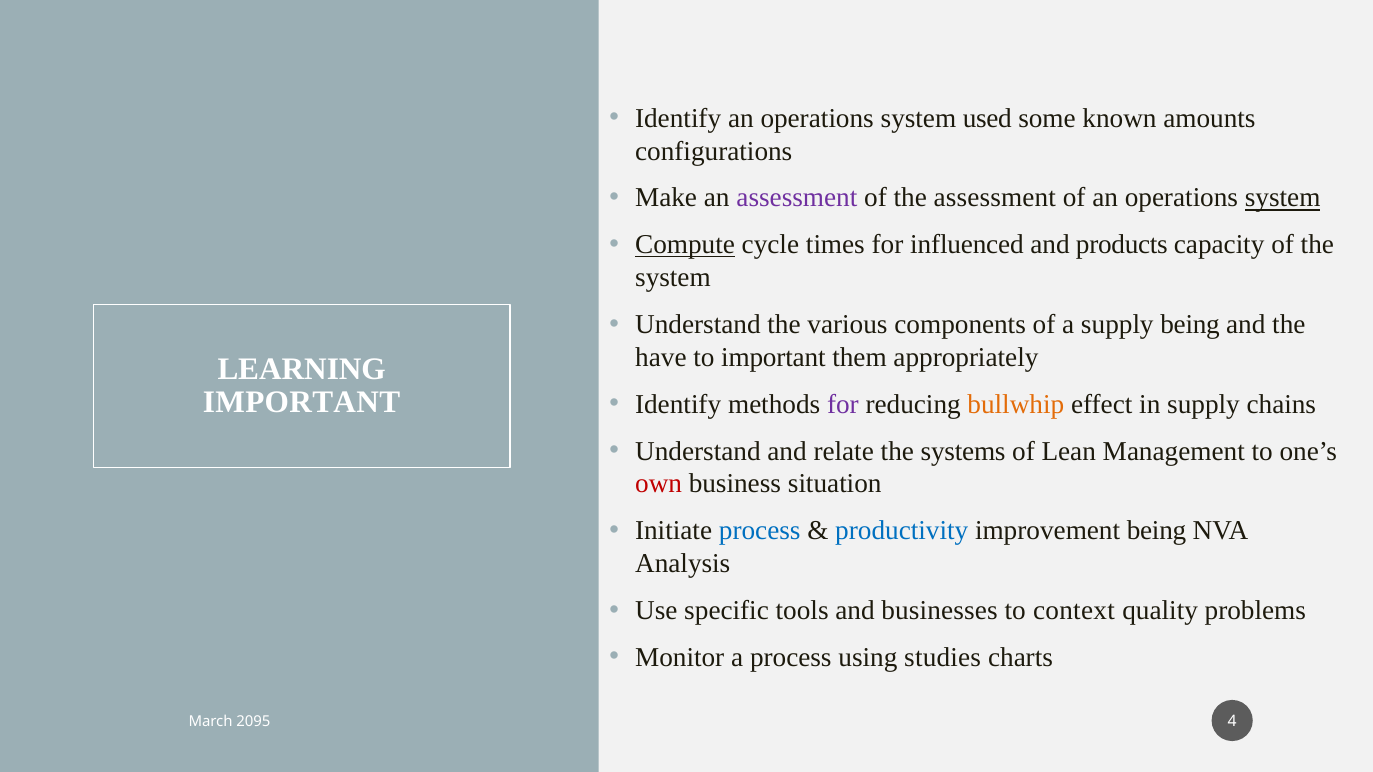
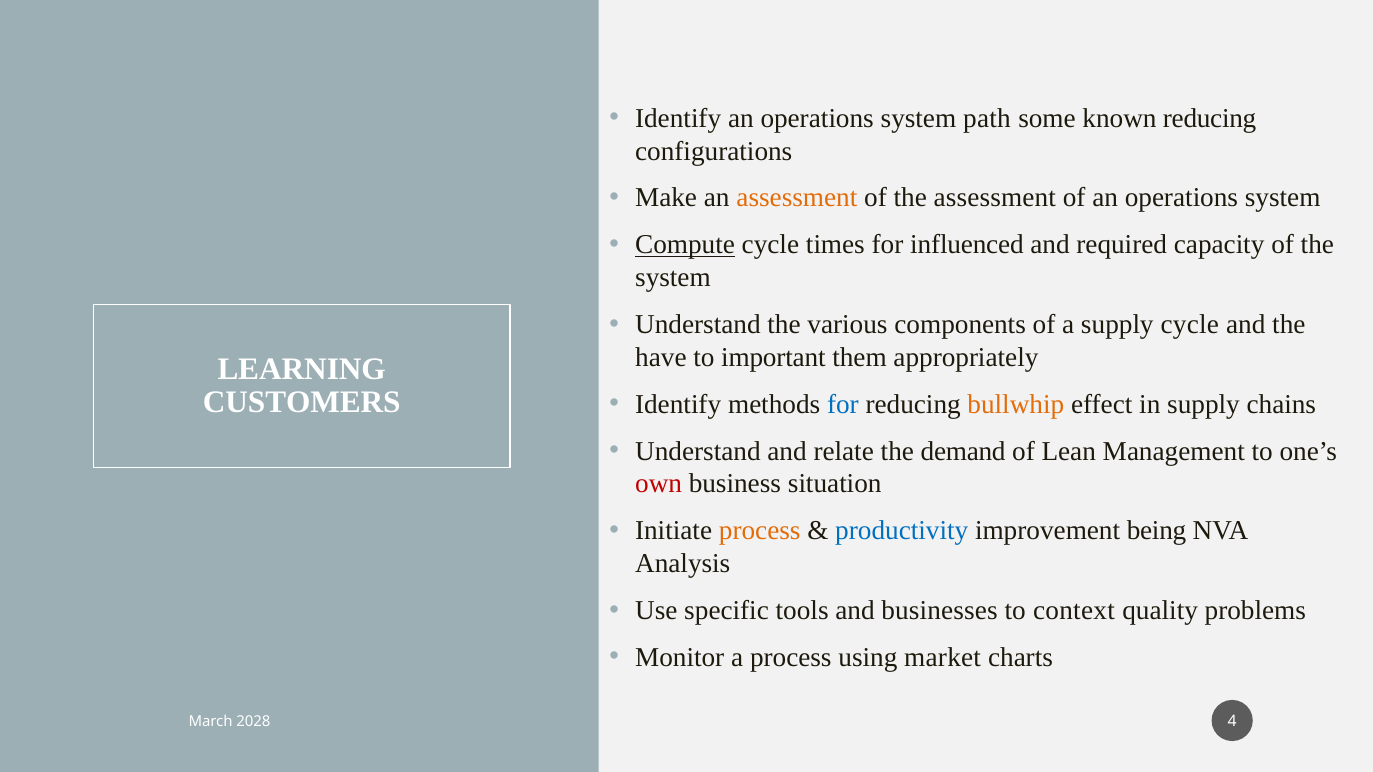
used: used -> path
known amounts: amounts -> reducing
assessment at (797, 198) colour: purple -> orange
system at (1283, 198) underline: present -> none
products: products -> required
supply being: being -> cycle
IMPORTANT at (302, 403): IMPORTANT -> CUSTOMERS
for at (843, 404) colour: purple -> blue
systems: systems -> demand
process at (760, 531) colour: blue -> orange
studies: studies -> market
2095: 2095 -> 2028
